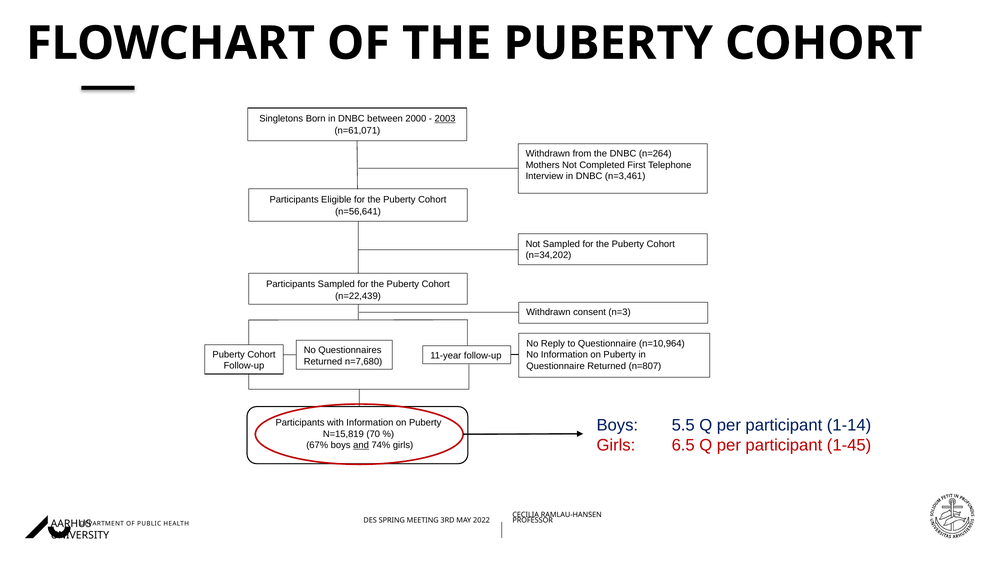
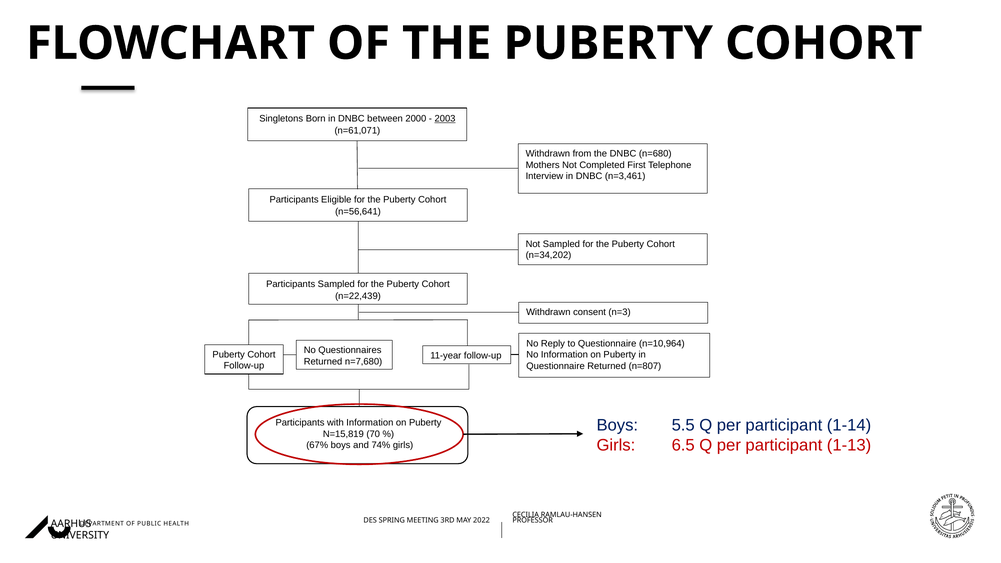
n=264: n=264 -> n=680
1-45: 1-45 -> 1-13
and underline: present -> none
